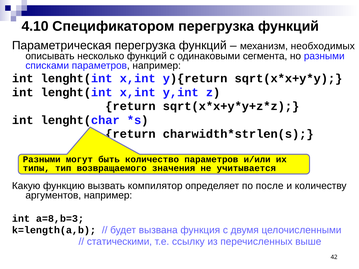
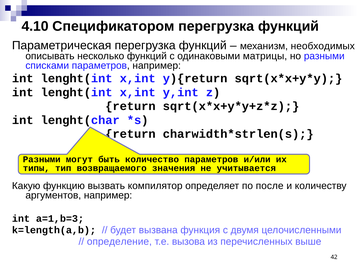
сегмента: сегмента -> матрицы
a=8,b=3: a=8,b=3 -> a=1,b=3
статическими: статическими -> определение
ссылку: ссылку -> вызова
